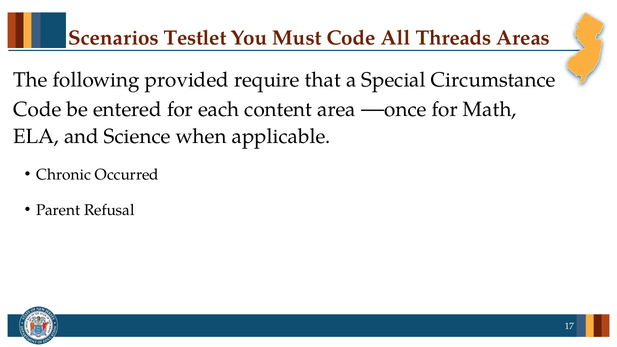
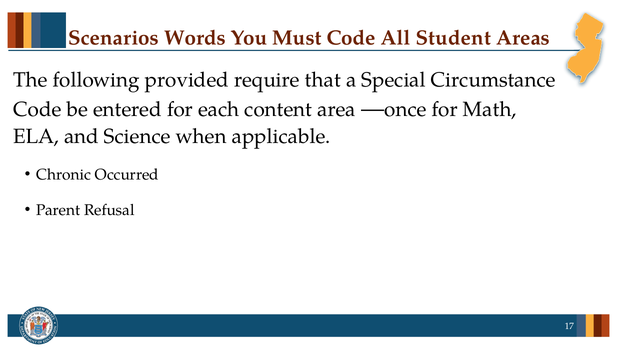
Testlet: Testlet -> Words
Threads: Threads -> Student
